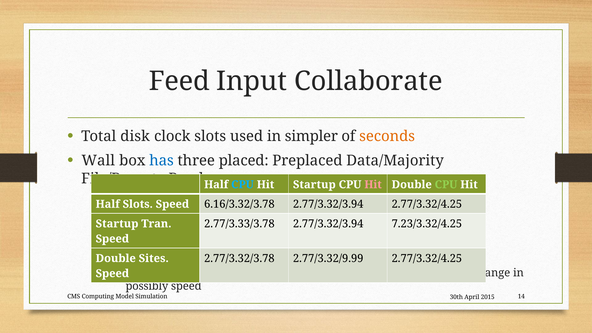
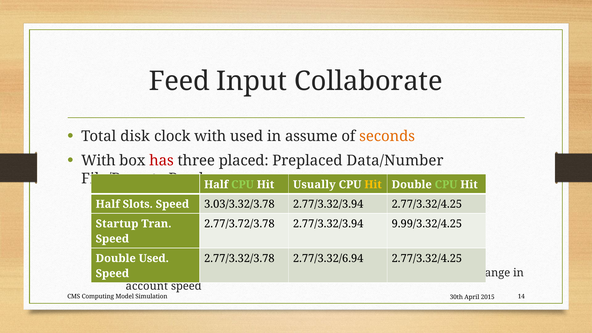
clock slots: slots -> with
simpler: simpler -> assume
Wall at (98, 161): Wall -> With
has colour: blue -> red
Data/Majority: Data/Majority -> Data/Number
CPU at (243, 185) colour: light blue -> light green
Hit Startup: Startup -> Usually
Hit at (373, 185) colour: pink -> yellow
6.16/3.32/3.78: 6.16/3.32/3.78 -> 3.03/3.32/3.78
2.77/3.33/3.78: 2.77/3.33/3.78 -> 2.77/3.72/3.78
7.23/3.32/4.25: 7.23/3.32/4.25 -> 9.99/3.32/4.25
Double Sites: Sites -> Used
2.77/3.32/9.99: 2.77/3.32/9.99 -> 2.77/3.32/6.94
possibly: possibly -> account
